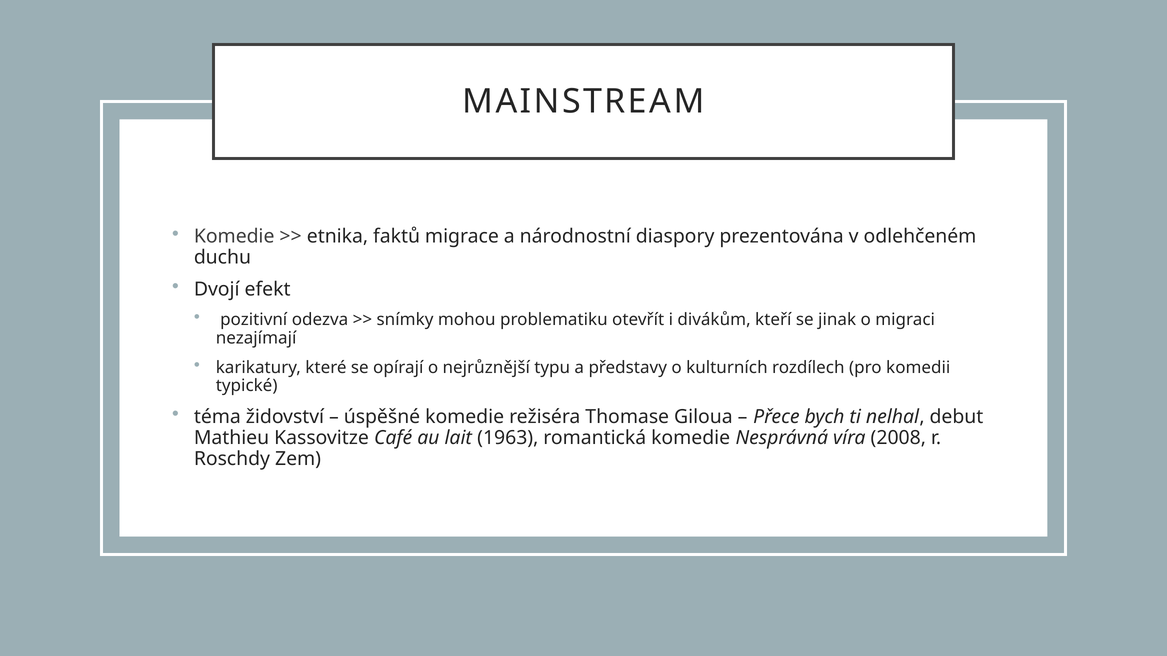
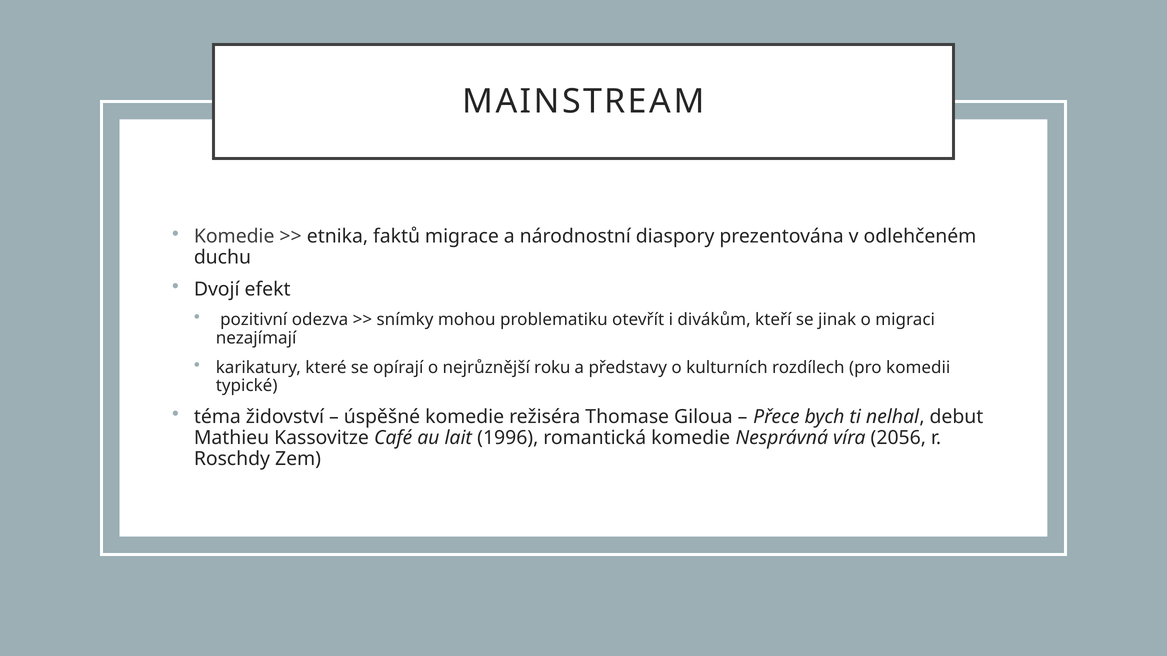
typu: typu -> roku
1963: 1963 -> 1996
2008: 2008 -> 2056
